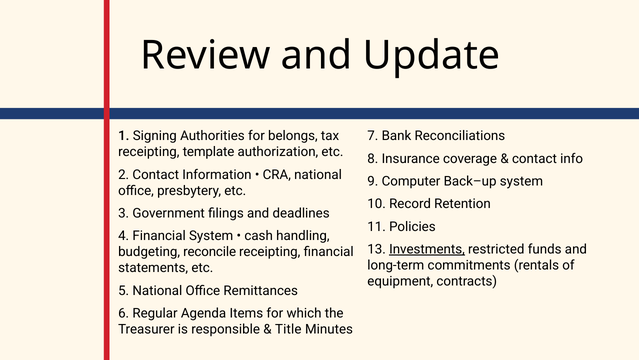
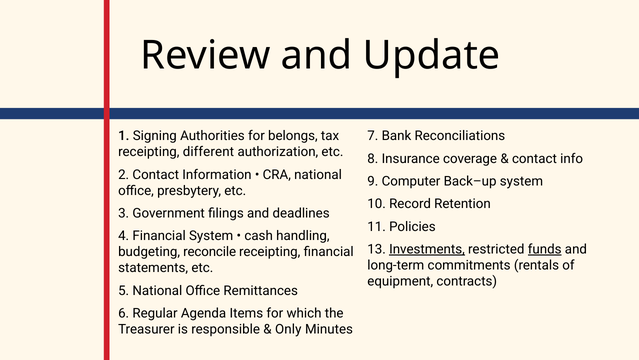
template: template -> different
funds underline: none -> present
Title: Title -> Only
